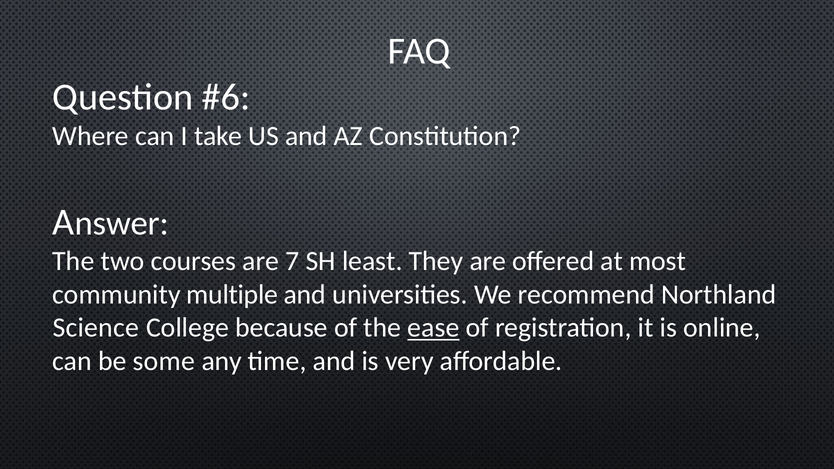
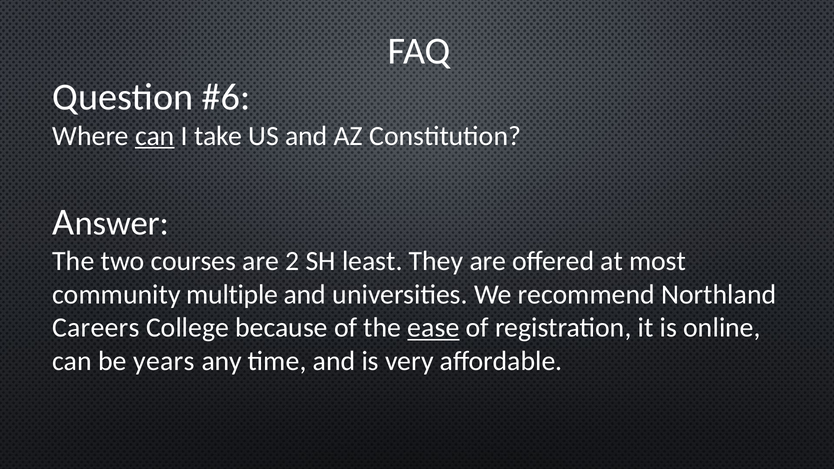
can at (155, 136) underline: none -> present
7: 7 -> 2
Science: Science -> Careers
some: some -> years
